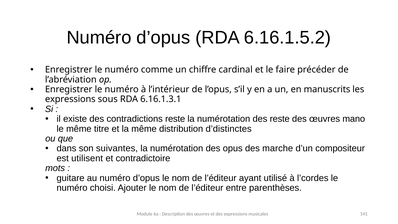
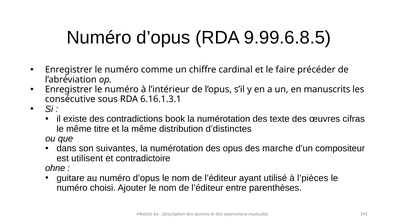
6.16.1.5.2: 6.16.1.5.2 -> 9.99.6.8.5
expressions at (70, 99): expressions -> consécutive
contradictions reste: reste -> book
des reste: reste -> texte
mano: mano -> cifras
mots: mots -> ohne
l’cordes: l’cordes -> l’pièces
